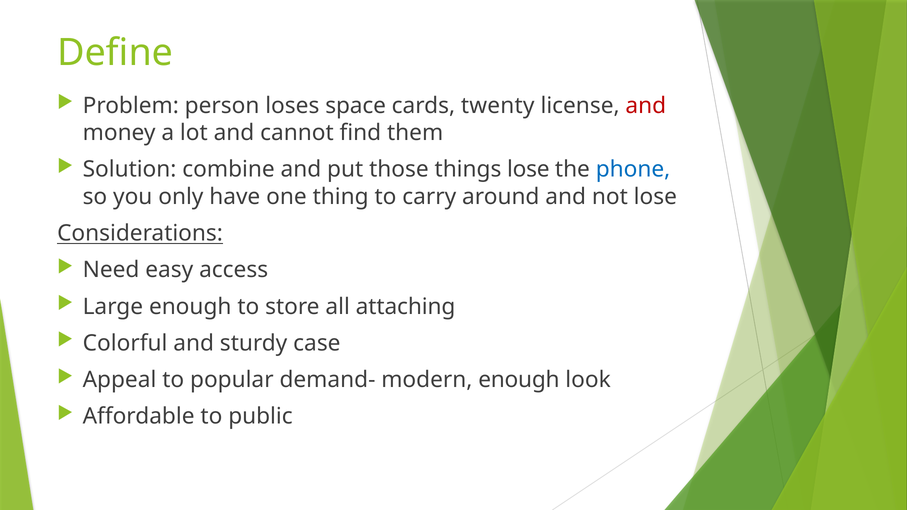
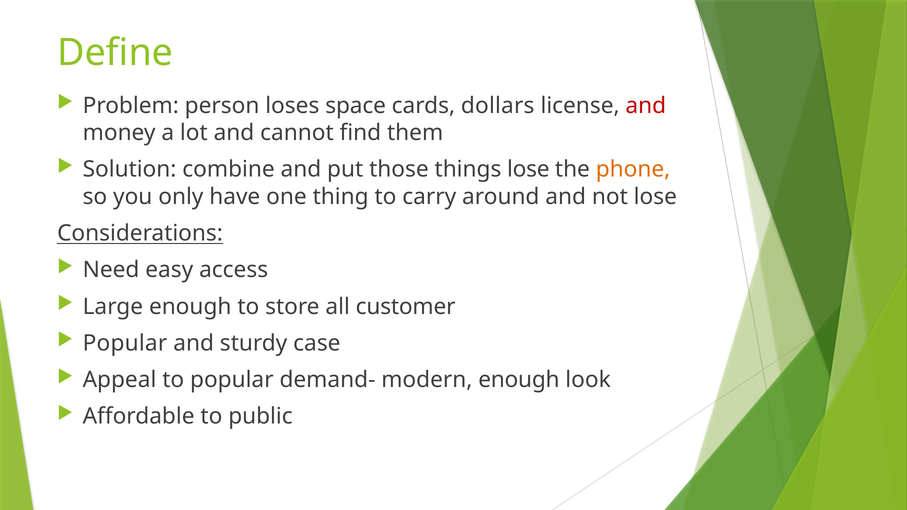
twenty: twenty -> dollars
phone colour: blue -> orange
attaching: attaching -> customer
Colorful at (125, 343): Colorful -> Popular
